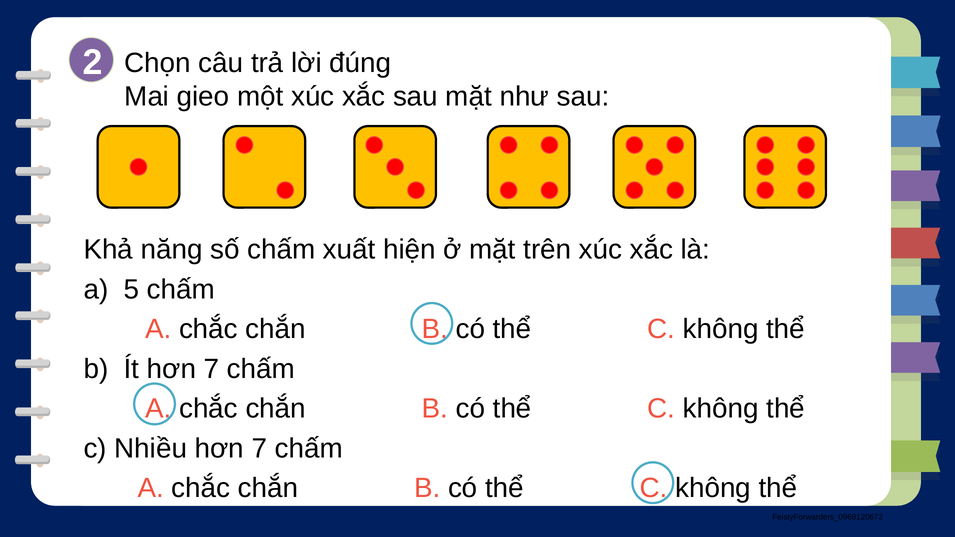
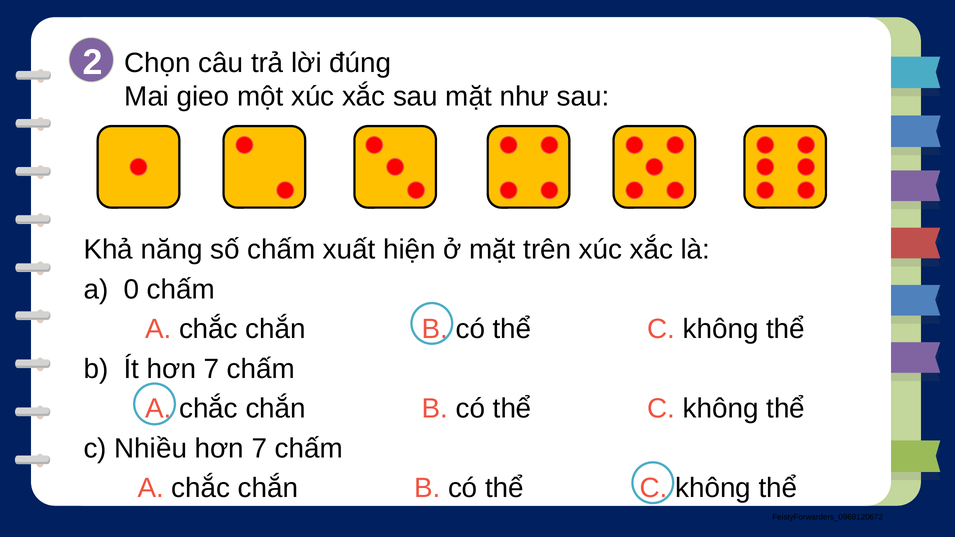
5: 5 -> 0
